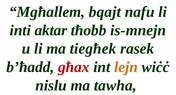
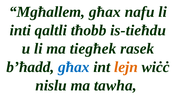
Mgħallem bqajt: bqajt -> għax
aktar: aktar -> qaltli
is-mnejn: is-mnejn -> is-tieħdu
għax at (74, 67) colour: red -> blue
